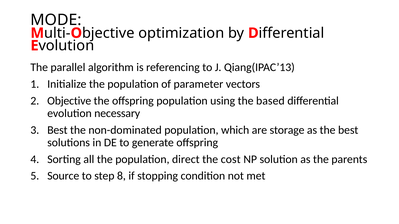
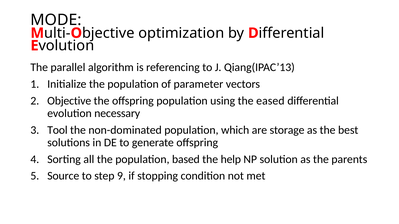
based: based -> eased
Best at (57, 130): Best -> Tool
direct: direct -> based
cost: cost -> help
8: 8 -> 9
